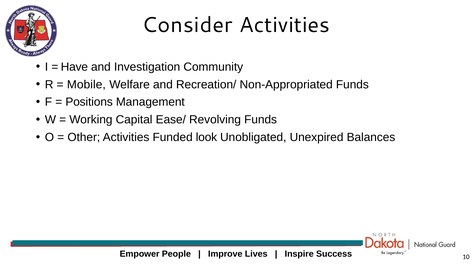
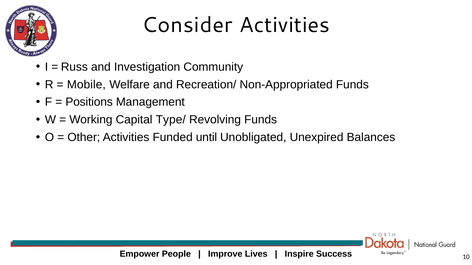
Have: Have -> Russ
Ease/: Ease/ -> Type/
look: look -> until
